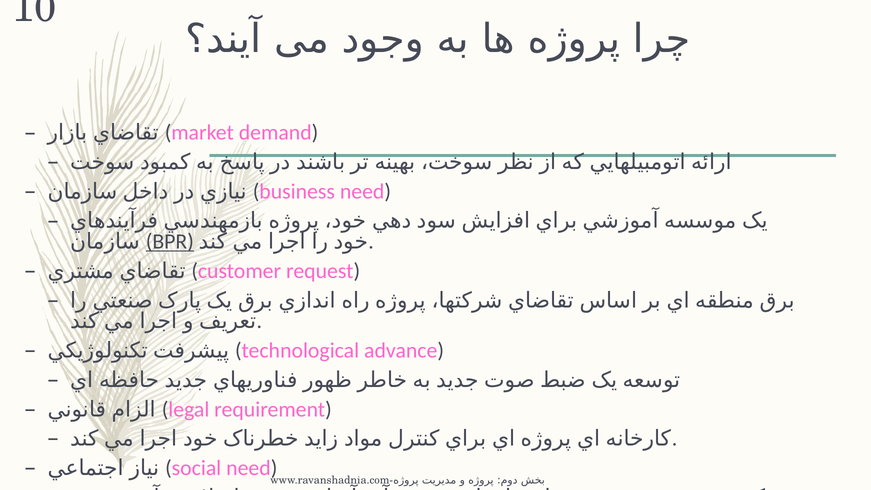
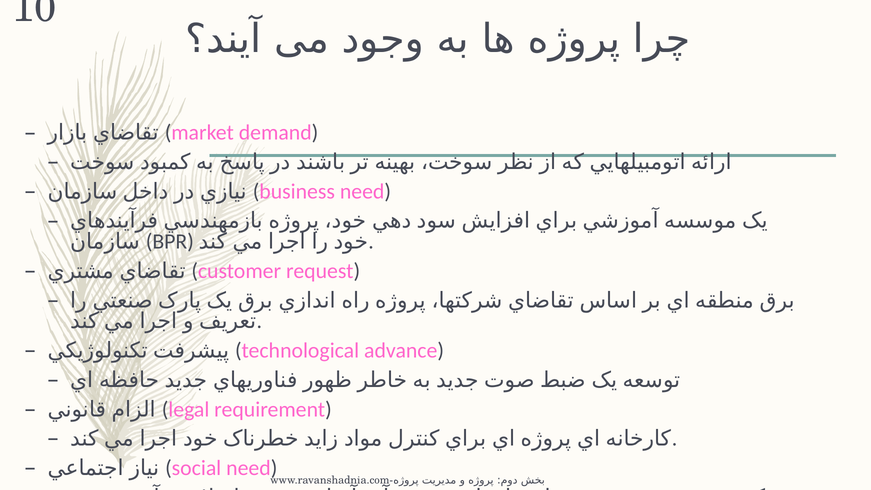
BPR underline: present -> none
